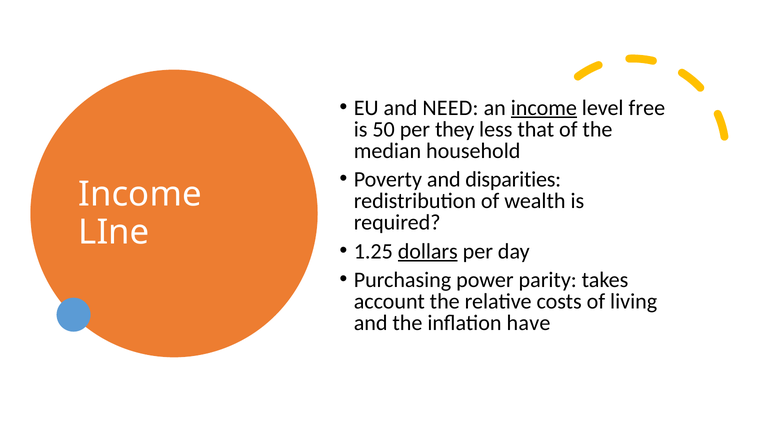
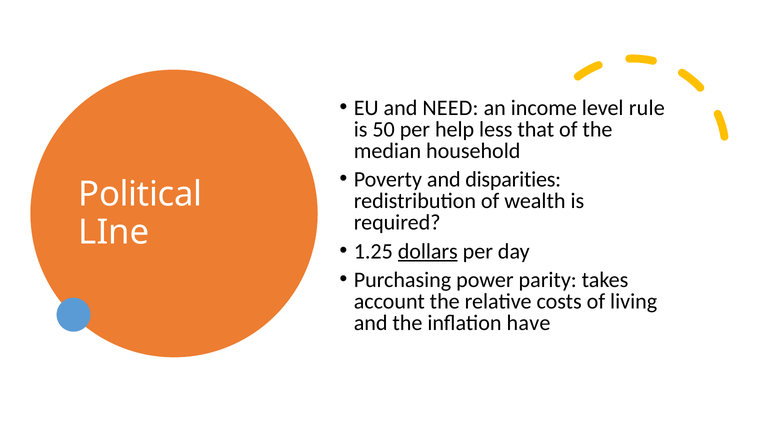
income at (544, 108) underline: present -> none
free: free -> rule
they: they -> help
Income at (140, 194): Income -> Political
